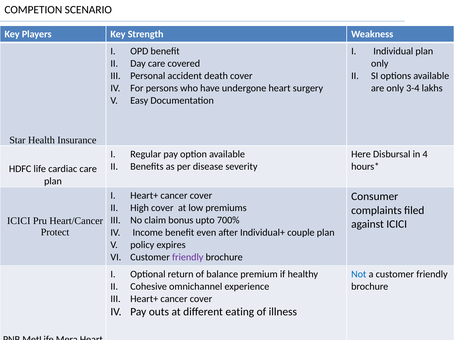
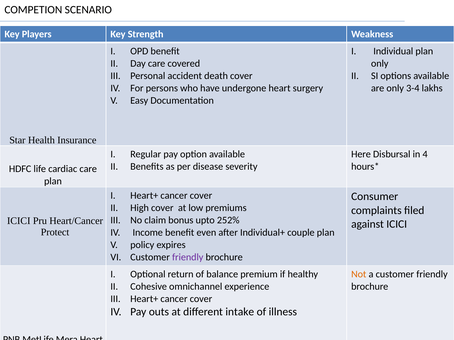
700%: 700% -> 252%
Not colour: blue -> orange
eating: eating -> intake
